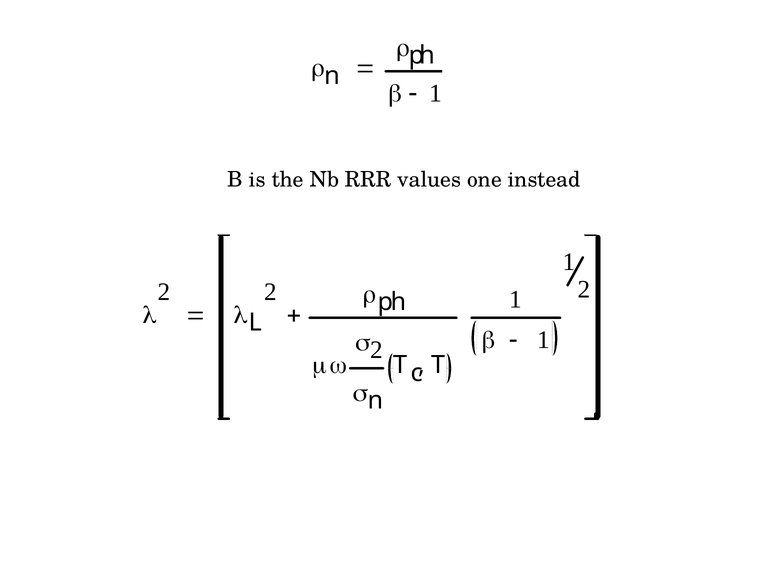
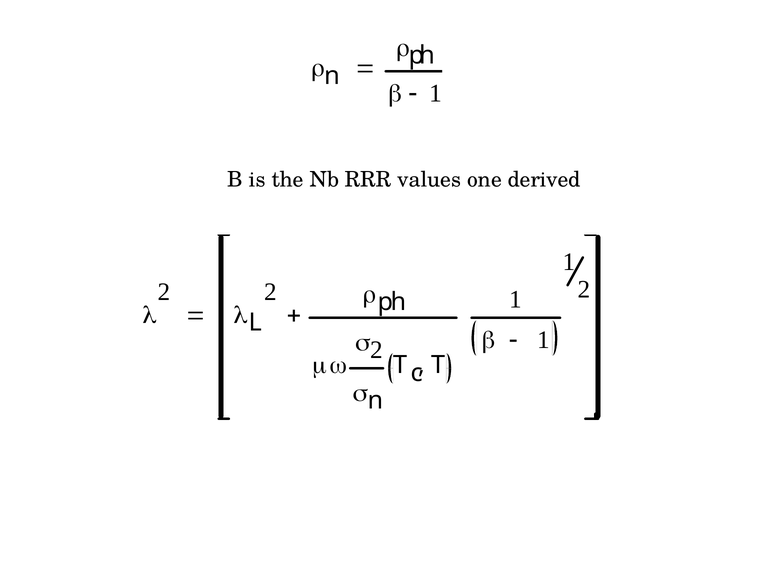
instead: instead -> derived
